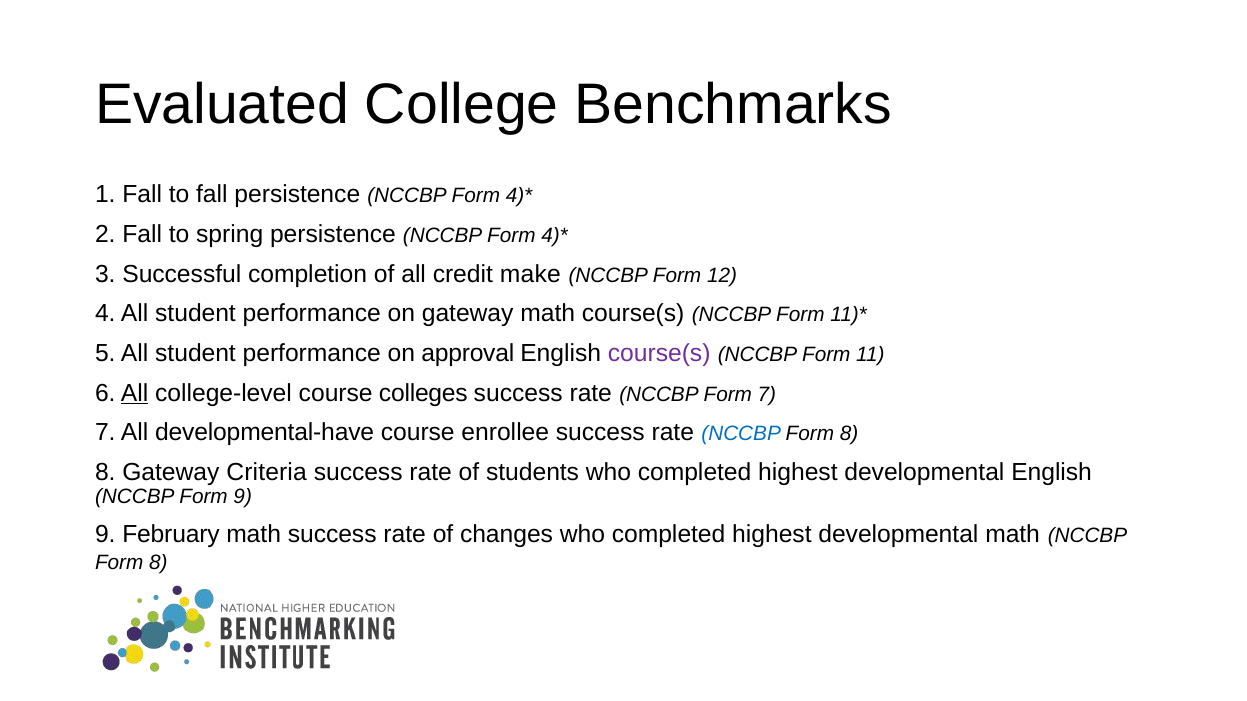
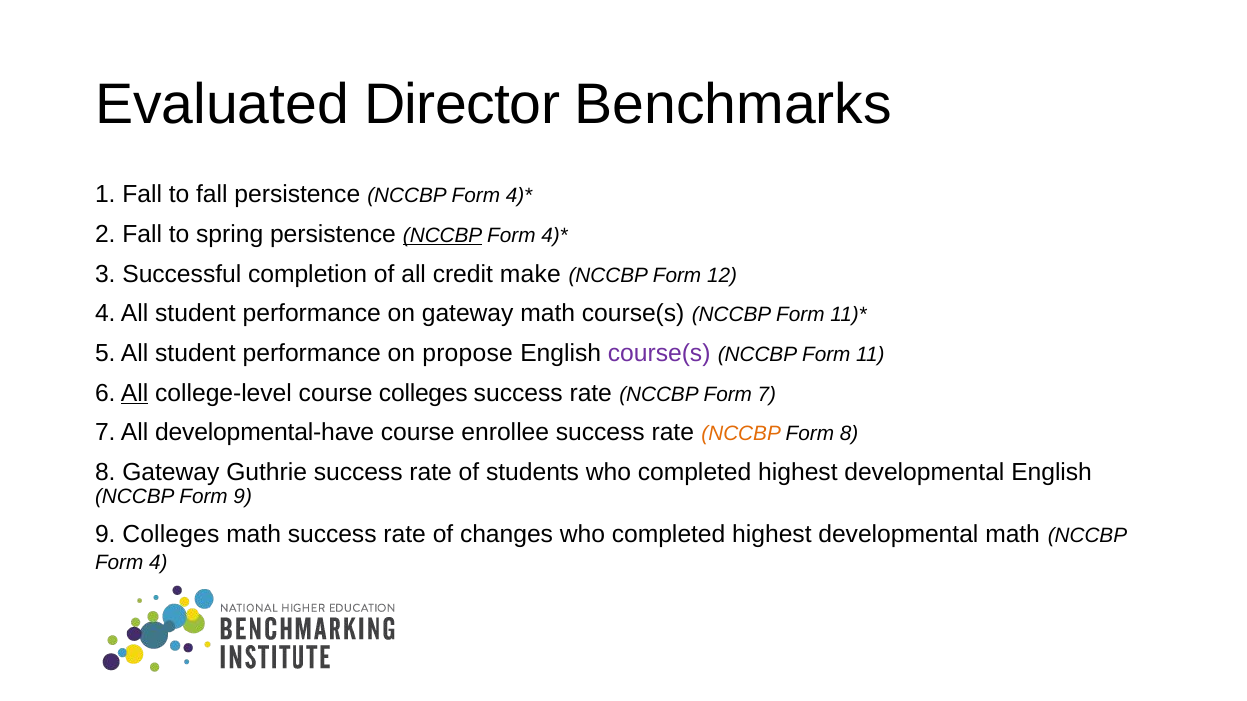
College: College -> Director
NCCBP at (443, 236) underline: none -> present
approval: approval -> propose
NCCBP at (741, 434) colour: blue -> orange
Criteria: Criteria -> Guthrie
9 February: February -> Colleges
8 at (158, 563): 8 -> 4
